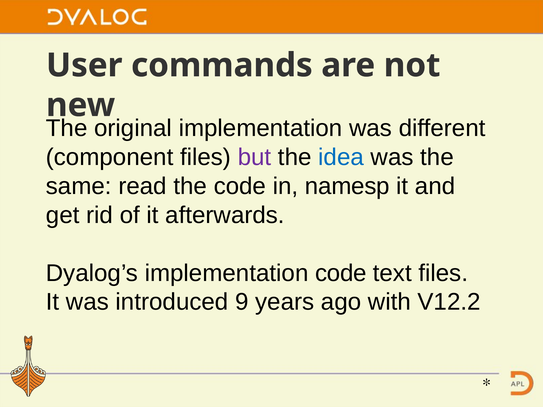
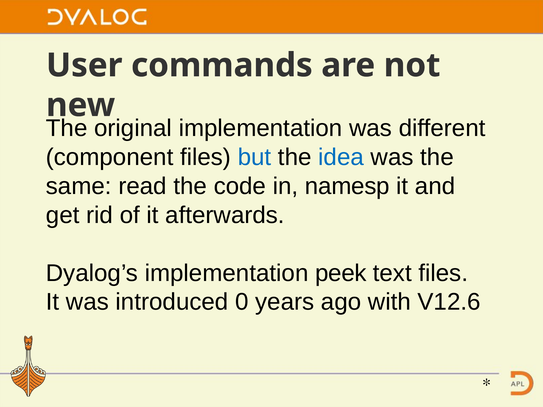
but colour: purple -> blue
implementation code: code -> peek
9: 9 -> 0
V12.2: V12.2 -> V12.6
